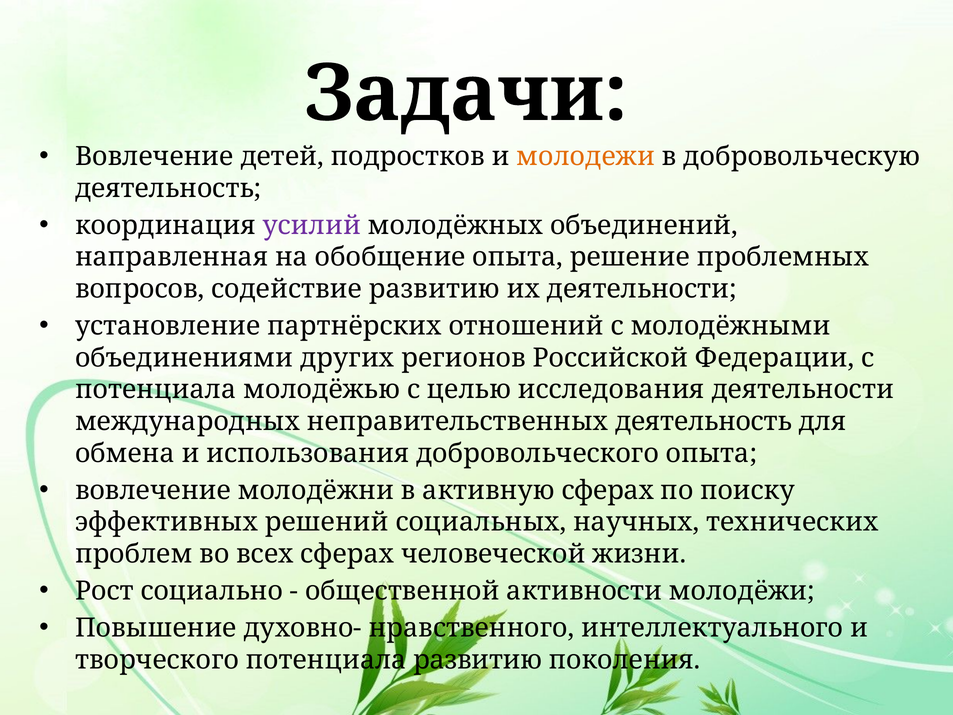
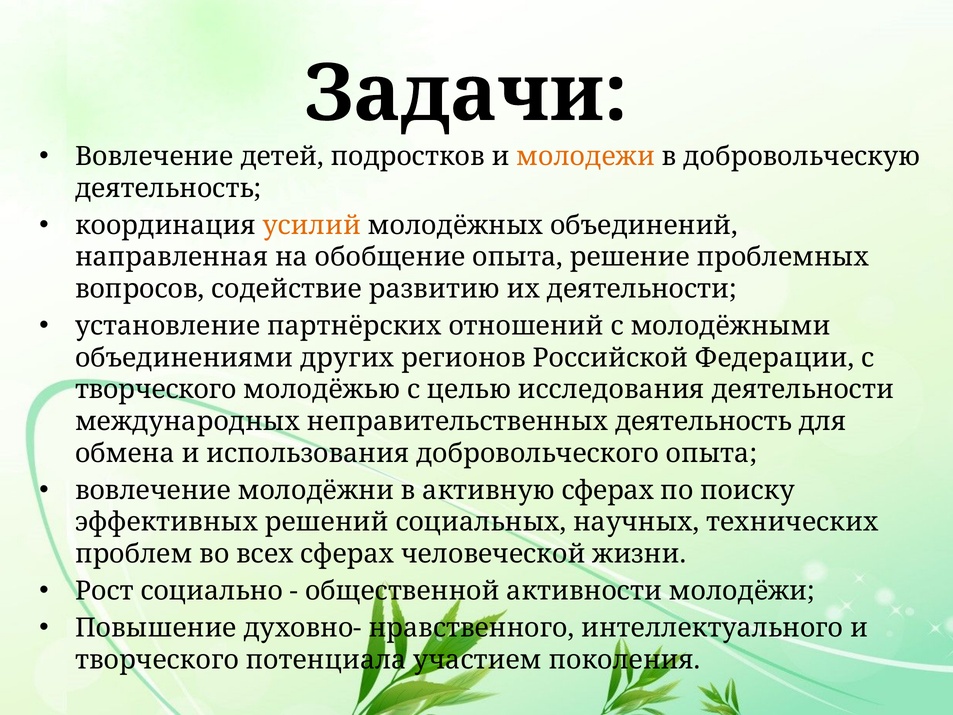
усилий colour: purple -> orange
потенциала at (156, 390): потенциала -> творческого
потенциала развитию: развитию -> участием
